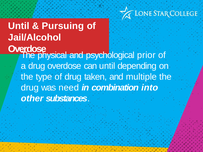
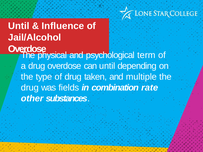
Pursuing: Pursuing -> Influence
prior: prior -> term
need: need -> fields
into: into -> rate
